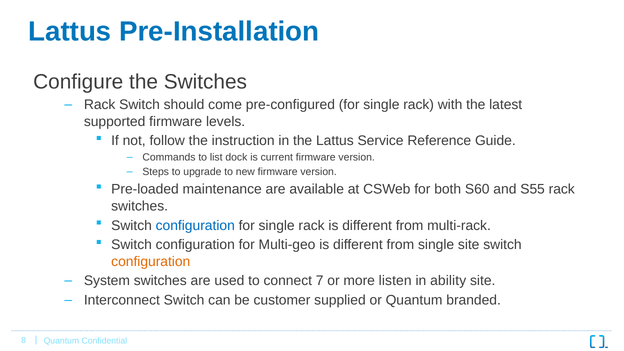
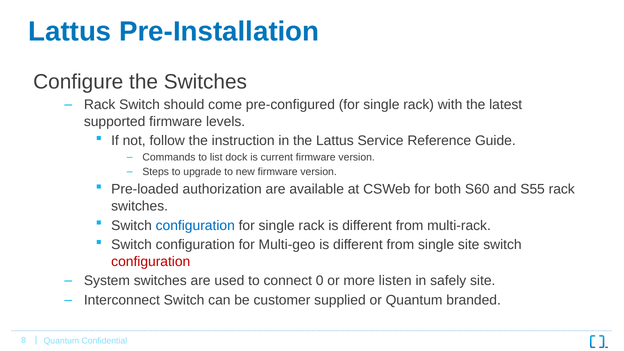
maintenance: maintenance -> authorization
configuration at (151, 261) colour: orange -> red
7: 7 -> 0
ability: ability -> safely
